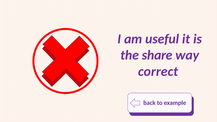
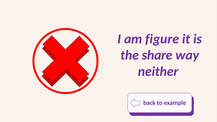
useful: useful -> figure
correct: correct -> neither
